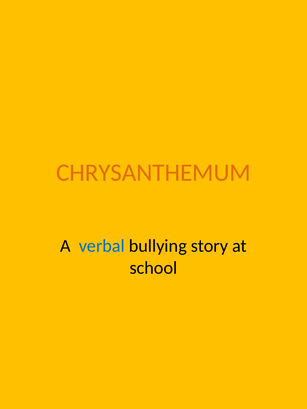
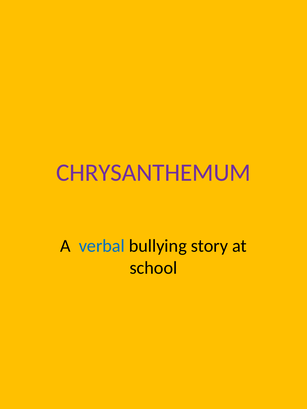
CHRYSANTHEMUM colour: orange -> purple
